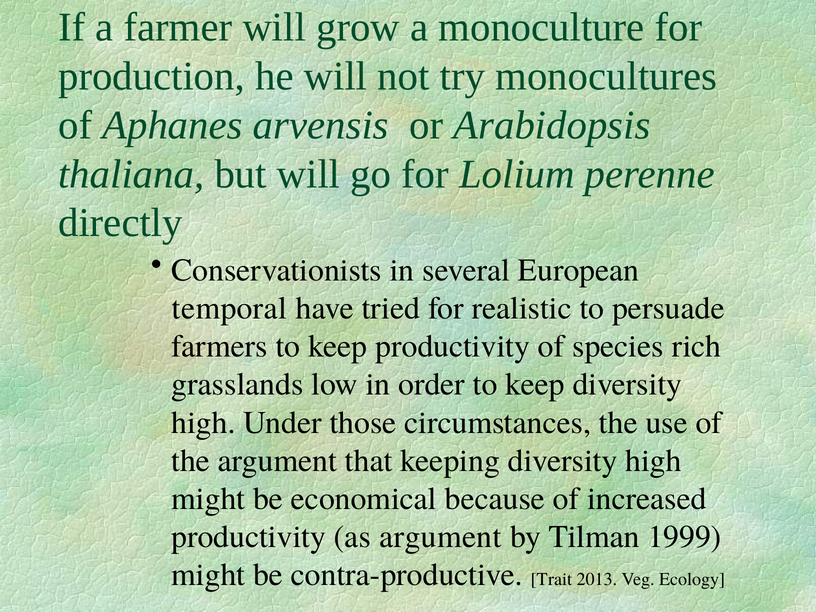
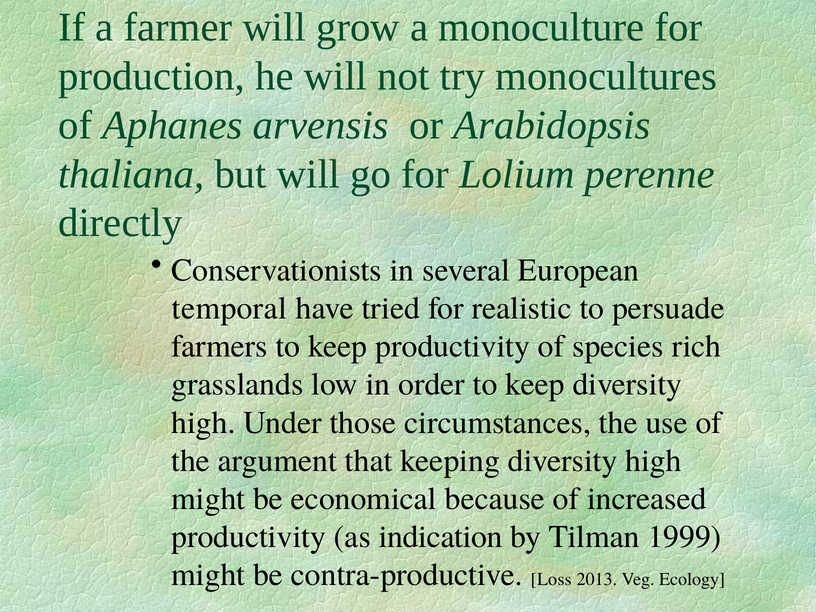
as argument: argument -> indication
Trait: Trait -> Loss
